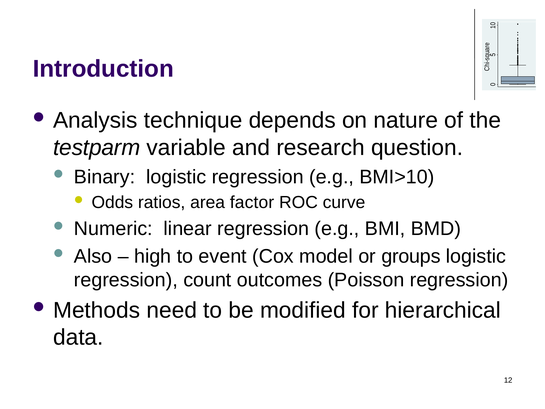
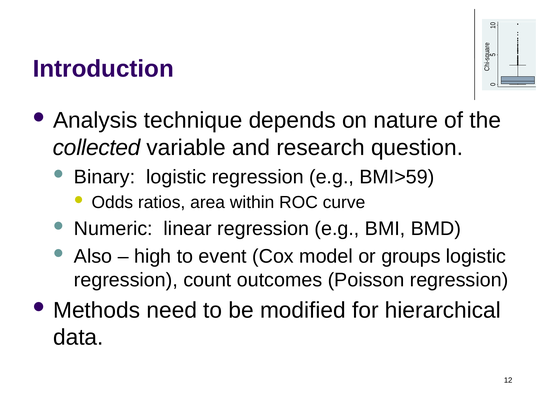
testparm: testparm -> collected
BMI>10: BMI>10 -> BMI>59
factor: factor -> within
